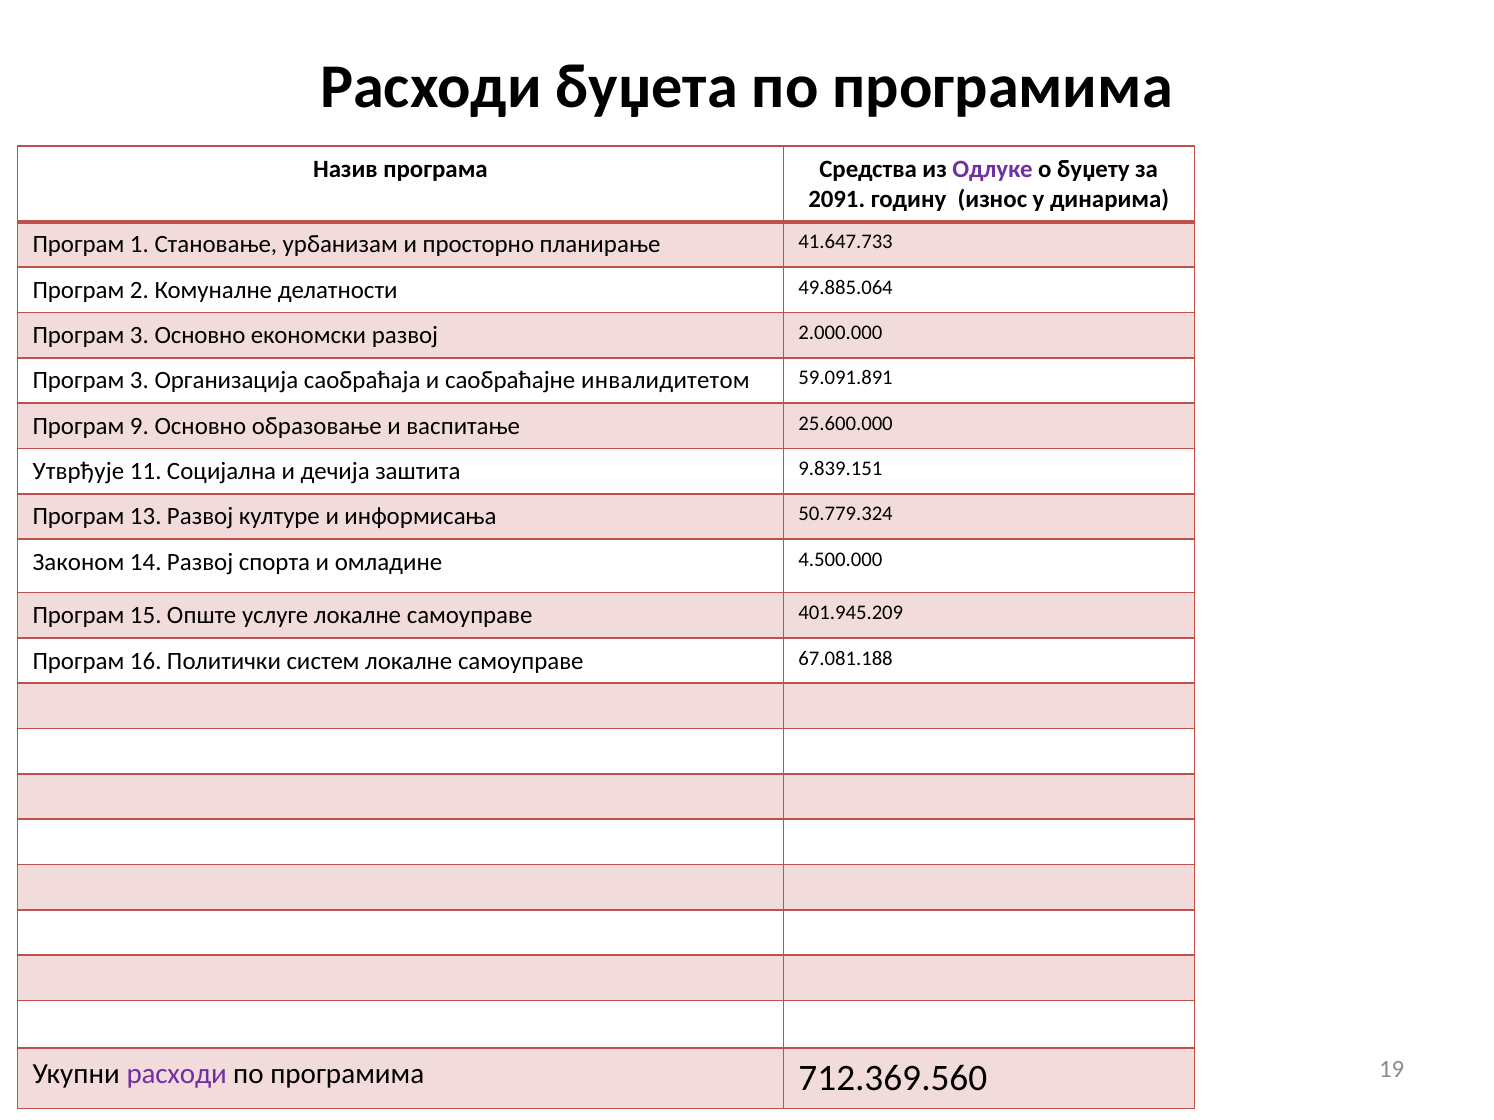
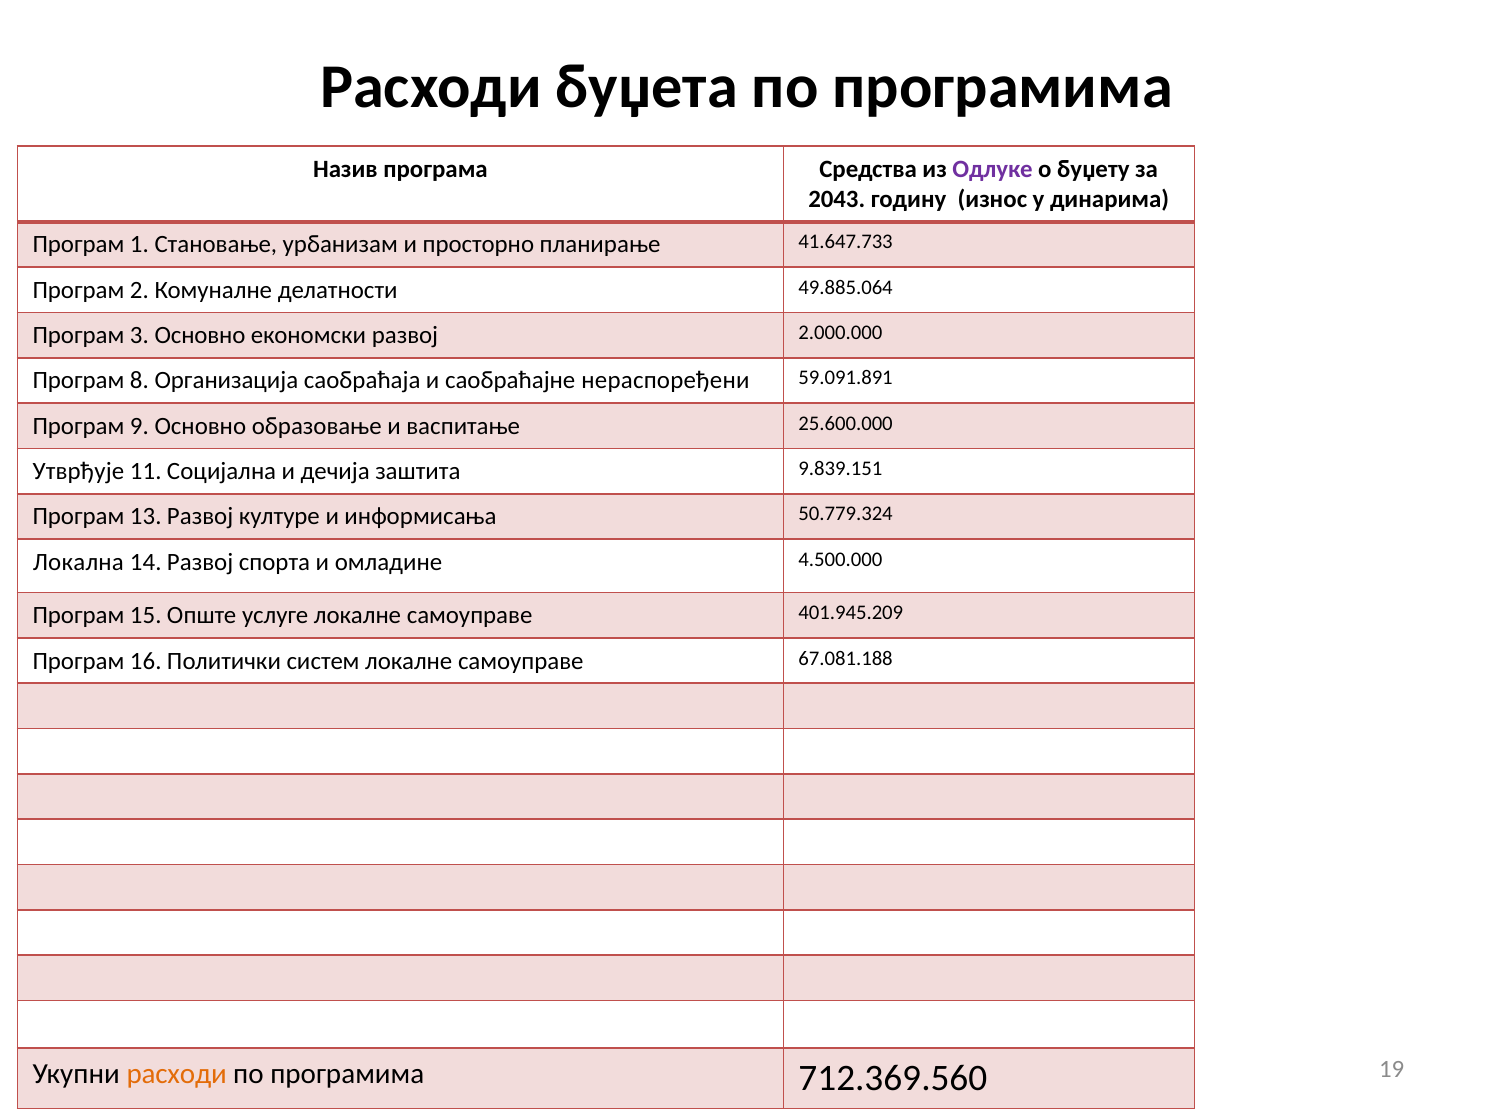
2091: 2091 -> 2043
3 at (139, 381): 3 -> 8
инвалидитетом: инвалидитетом -> нераспоређени
Законом: Законом -> Локална
расходи at (177, 1074) colour: purple -> orange
